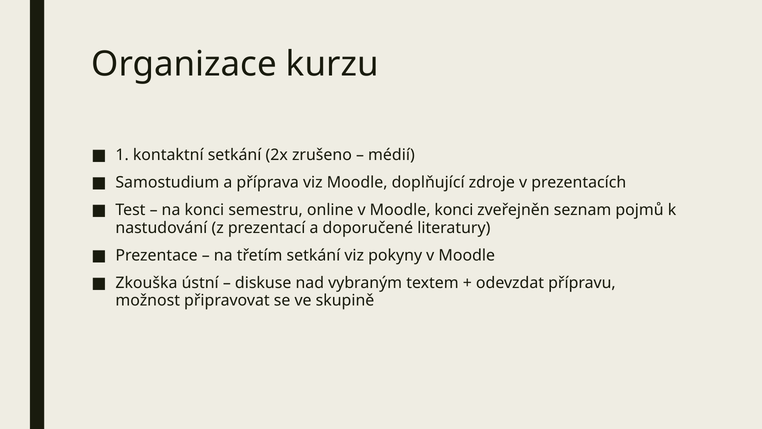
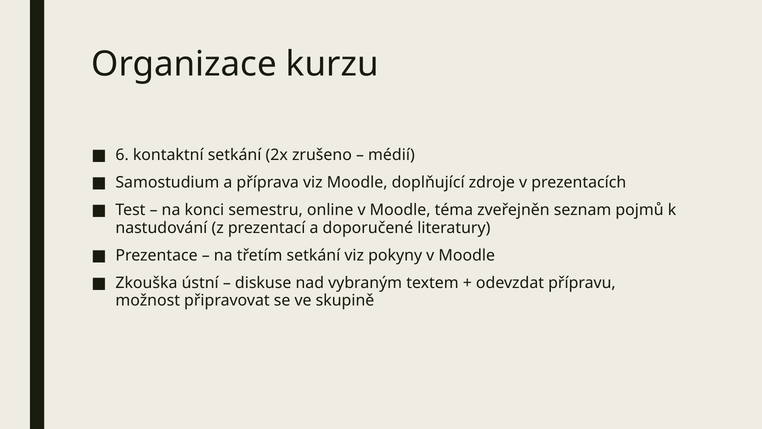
1: 1 -> 6
Moodle konci: konci -> téma
